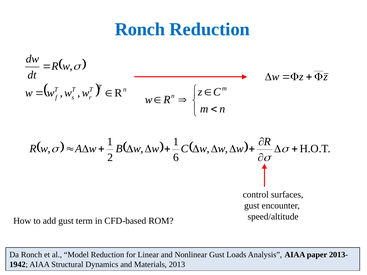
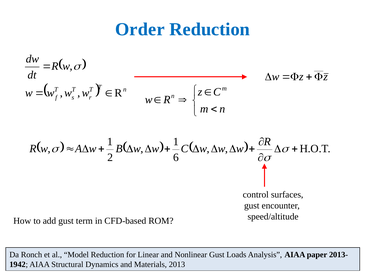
Ronch at (140, 29): Ronch -> Order
